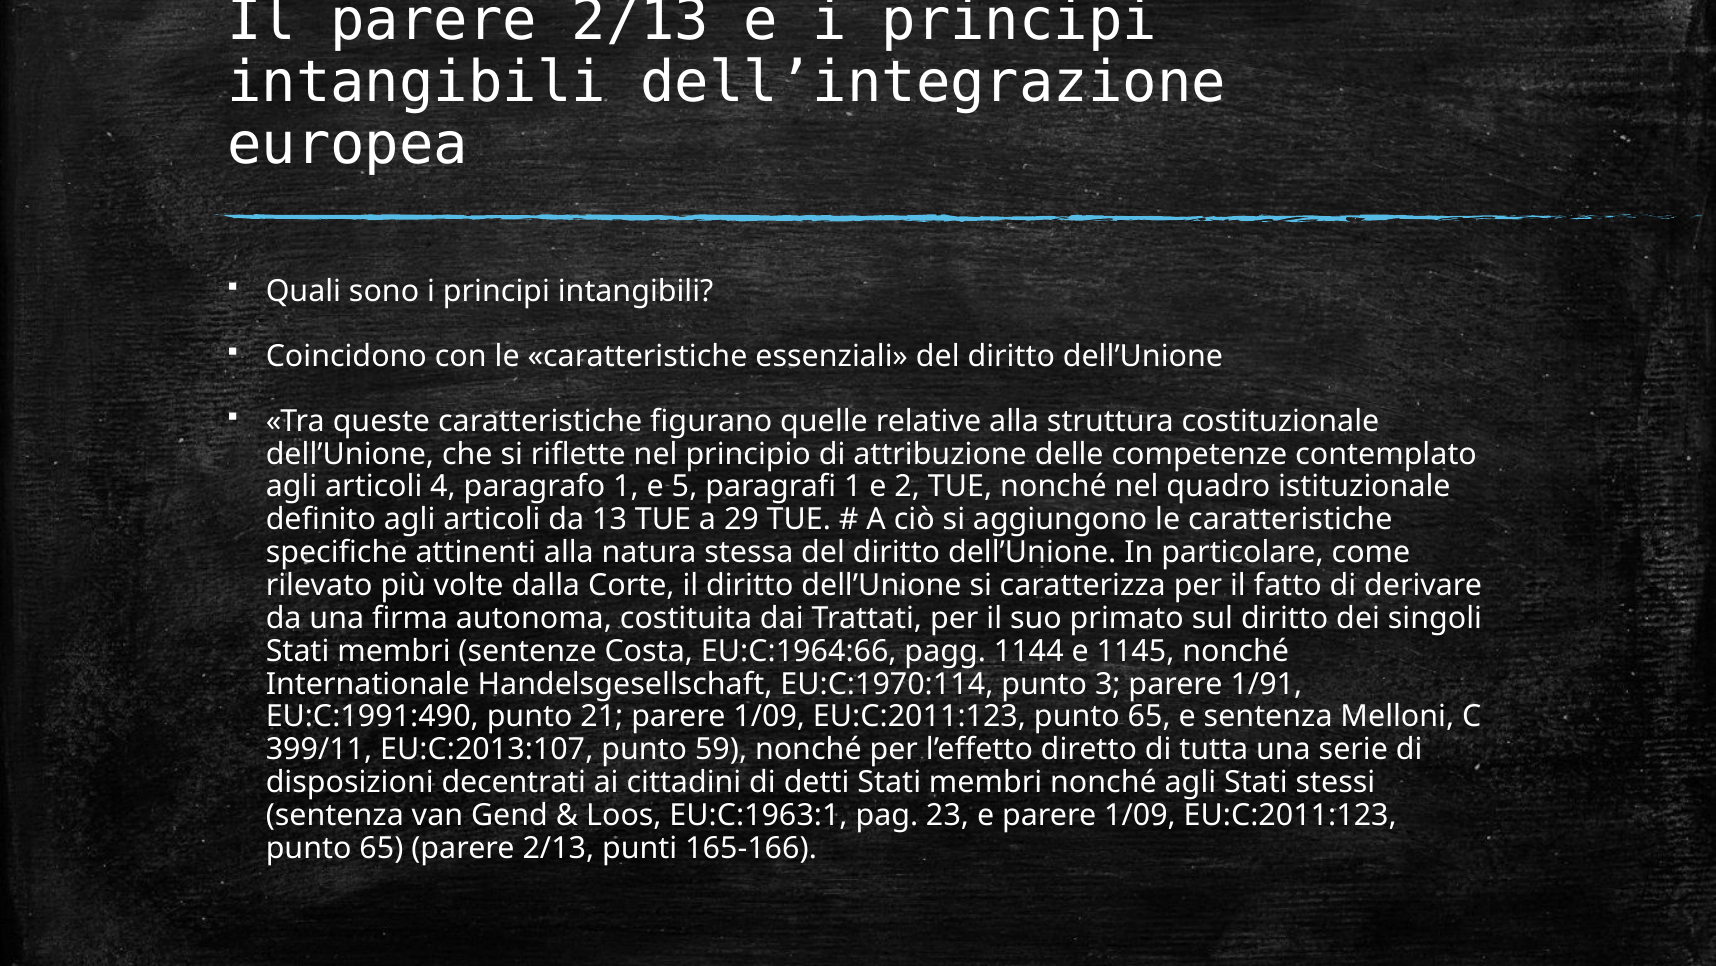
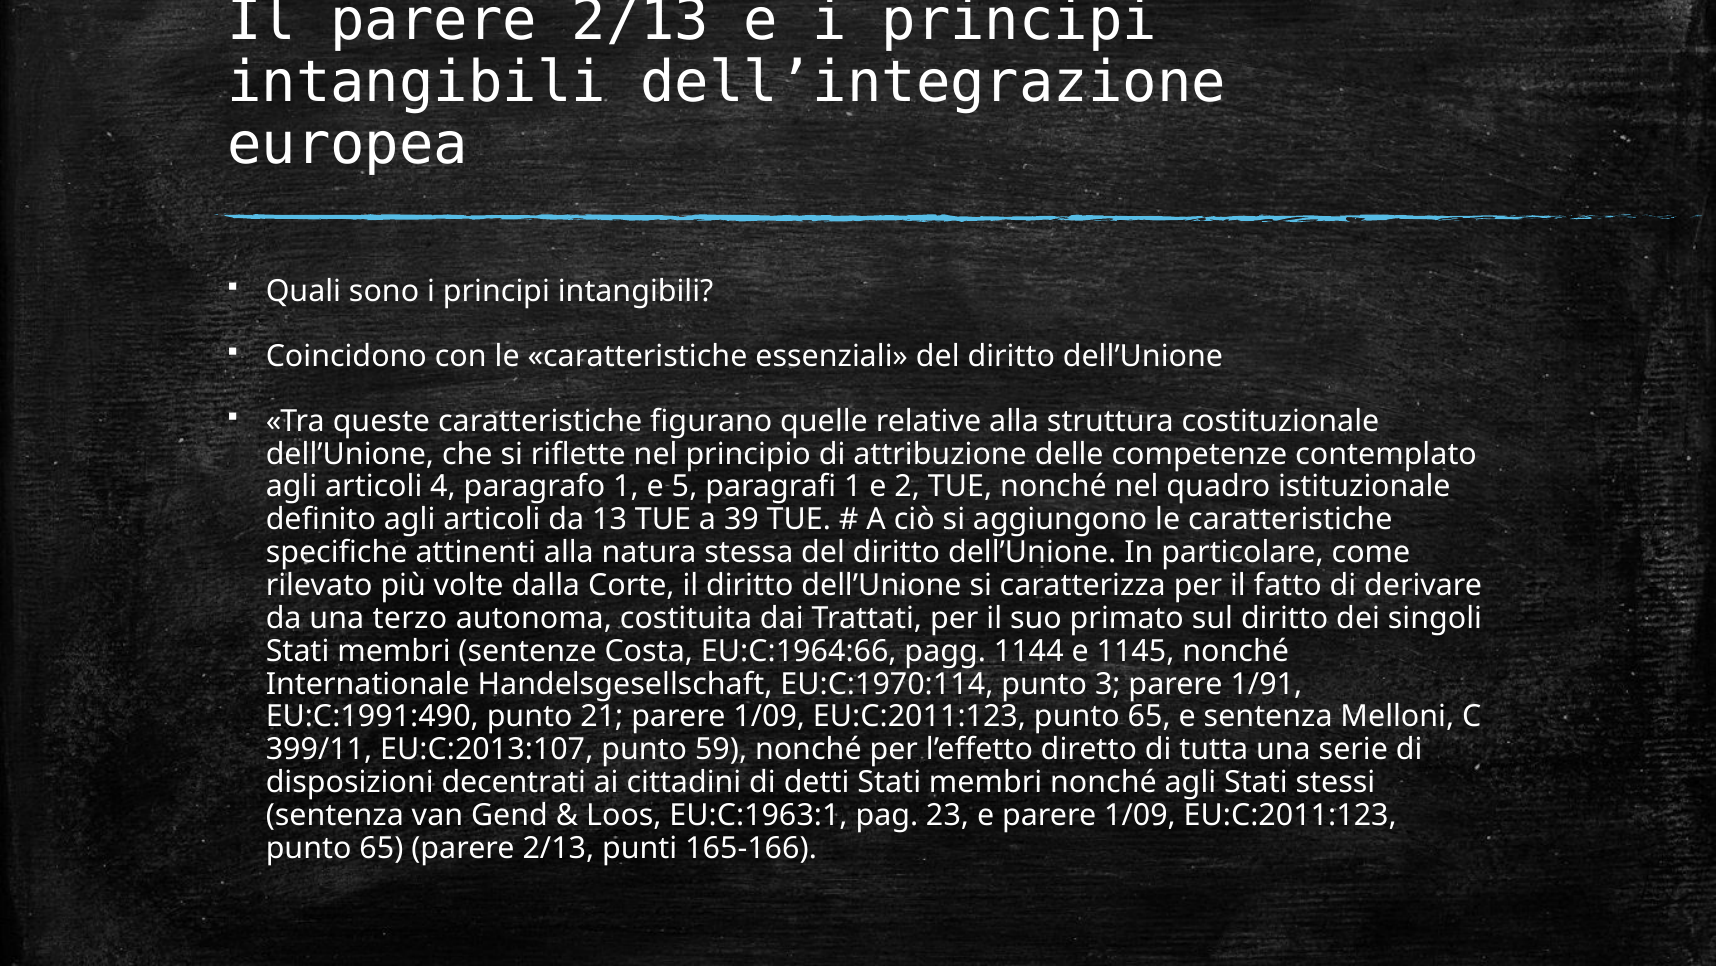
29: 29 -> 39
firma: firma -> terzo
